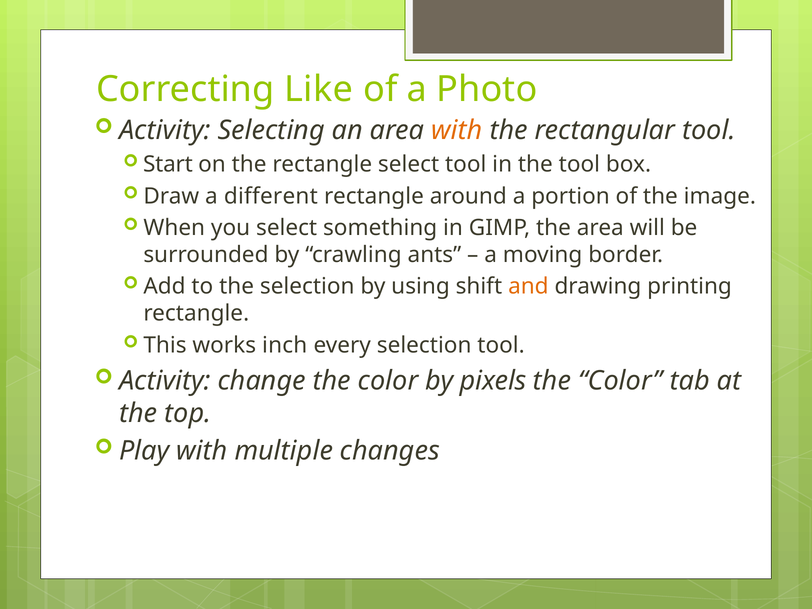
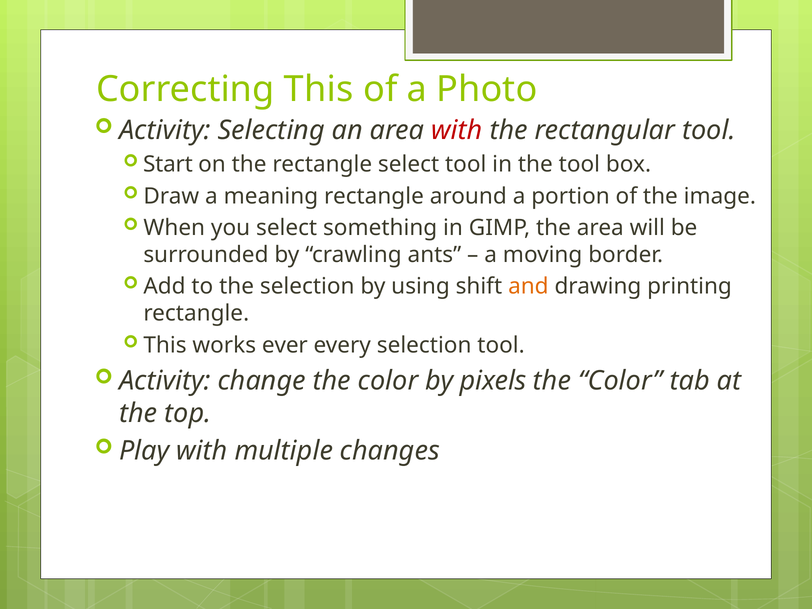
Correcting Like: Like -> This
with at (457, 130) colour: orange -> red
different: different -> meaning
inch: inch -> ever
